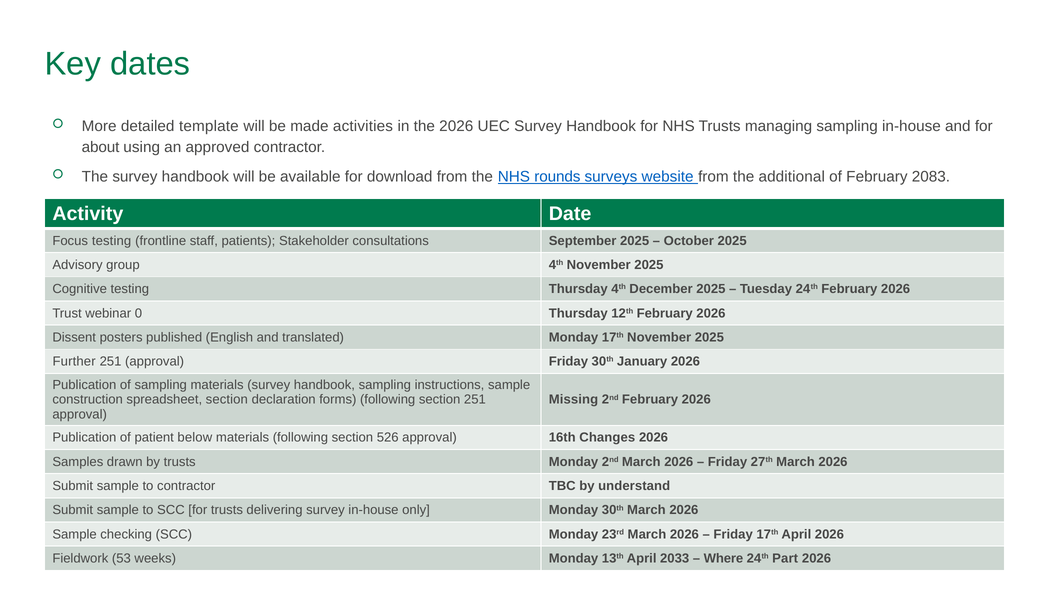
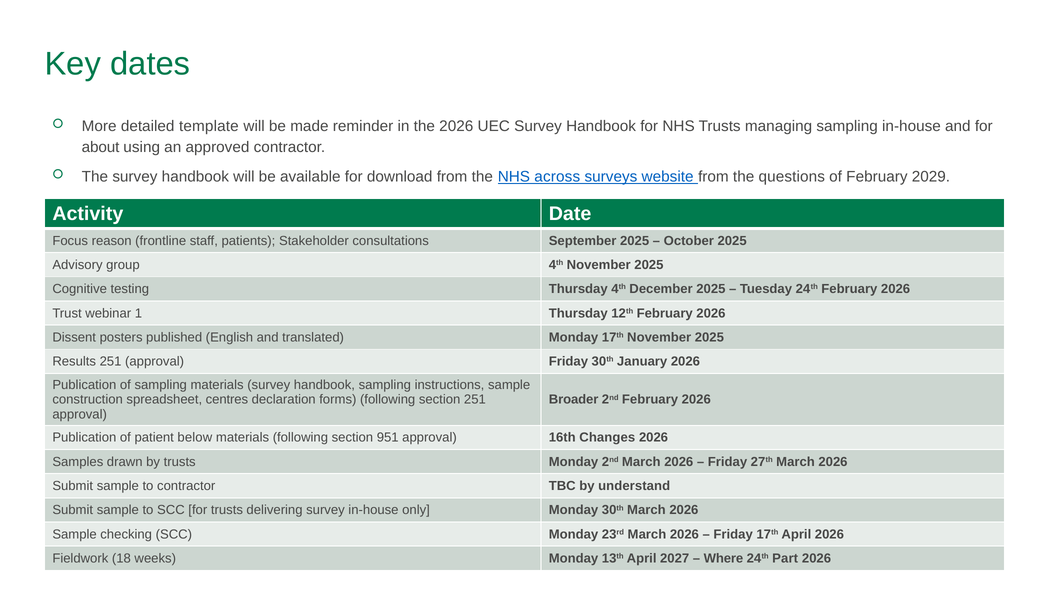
activities: activities -> reminder
rounds: rounds -> across
additional: additional -> questions
2083: 2083 -> 2029
Focus testing: testing -> reason
0: 0 -> 1
Further: Further -> Results
spreadsheet section: section -> centres
Missing: Missing -> Broader
526: 526 -> 951
53: 53 -> 18
2033: 2033 -> 2027
